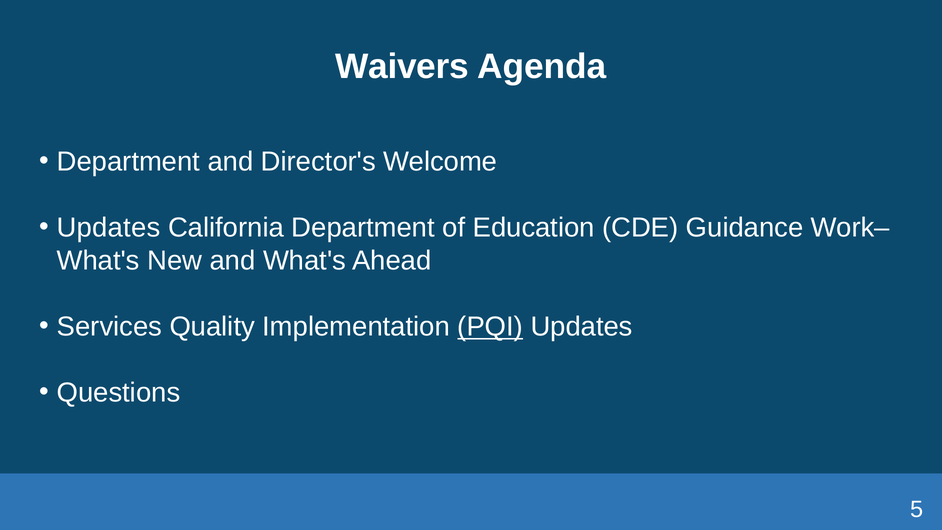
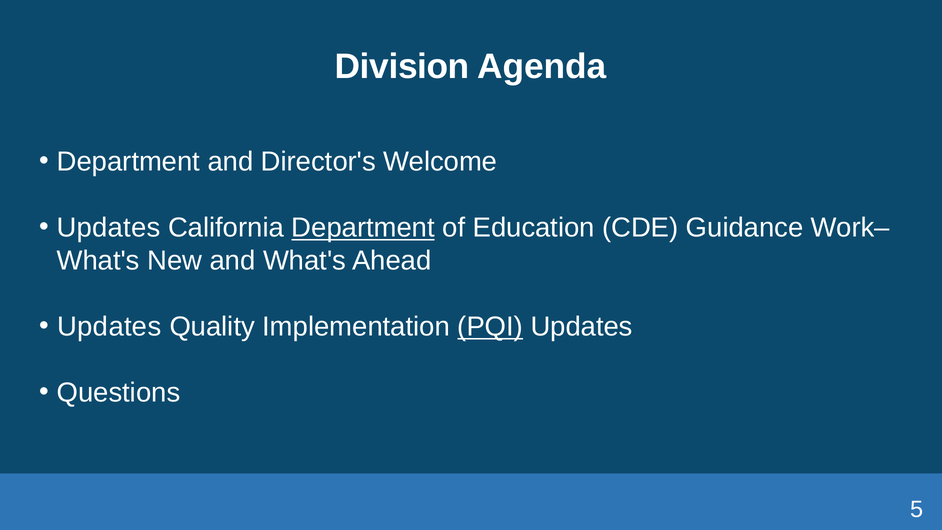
Waivers: Waivers -> Division
Department at (363, 228) underline: none -> present
Services at (109, 327): Services -> Updates
